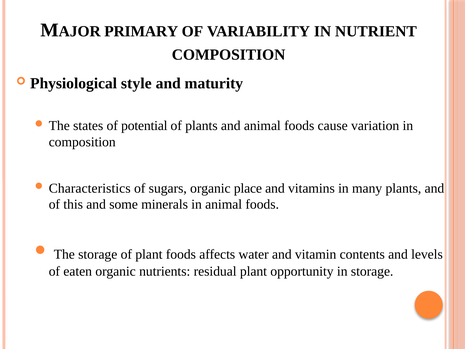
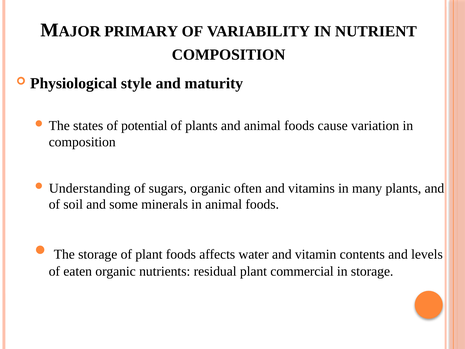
Characteristics: Characteristics -> Understanding
place: place -> often
this: this -> soil
opportunity: opportunity -> commercial
